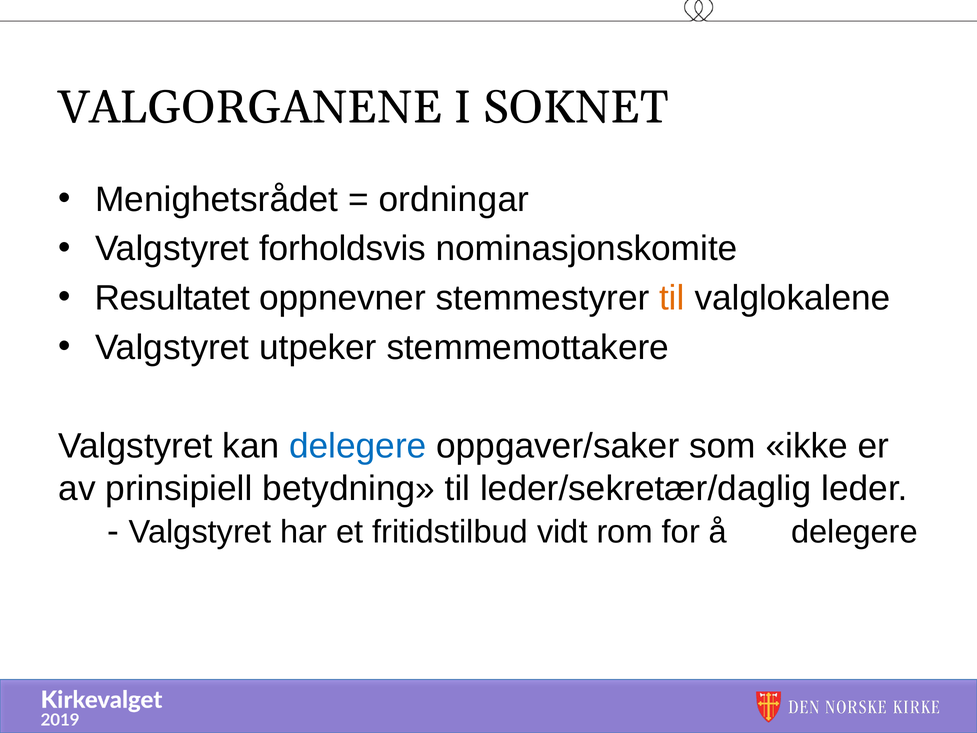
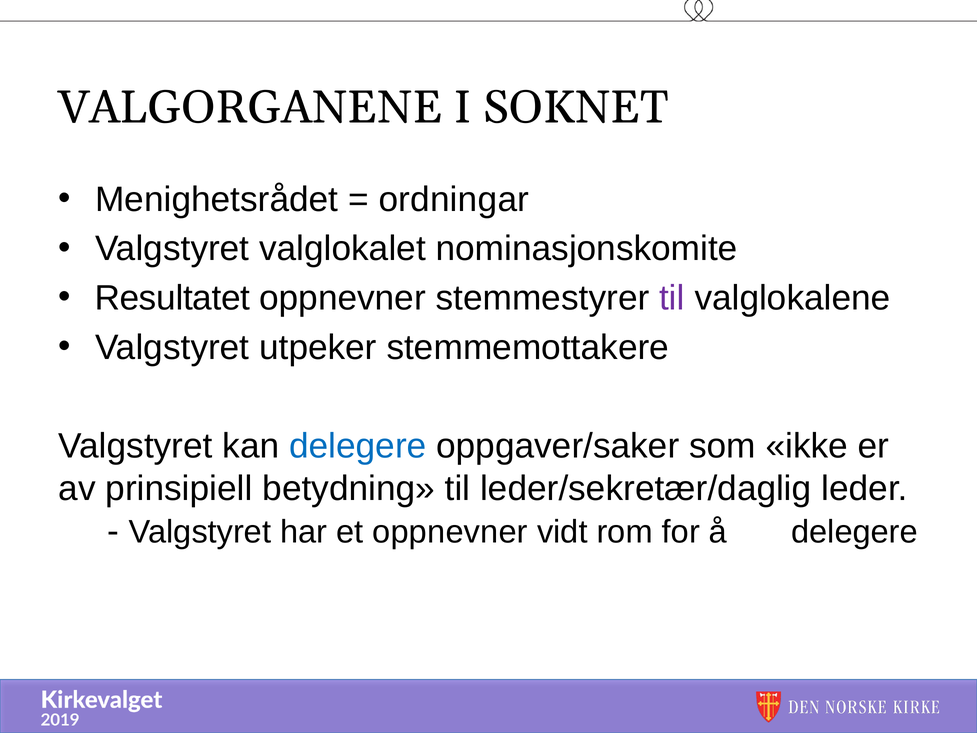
forholdsvis: forholdsvis -> valglokalet
til at (672, 298) colour: orange -> purple
et fritidstilbud: fritidstilbud -> oppnevner
